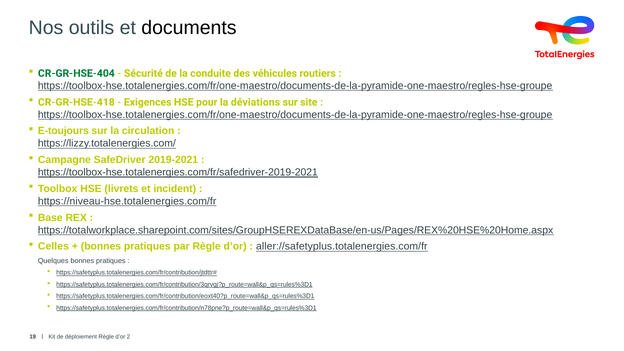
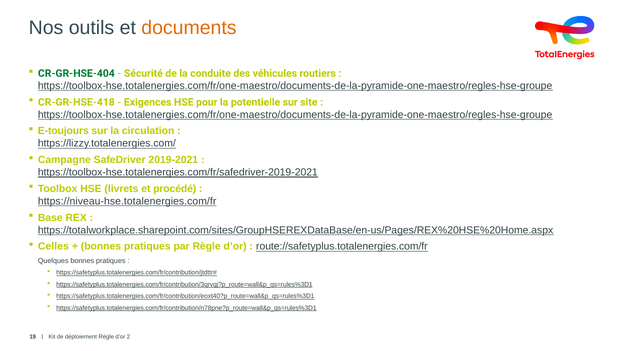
documents colour: black -> orange
déviations: déviations -> potentielle
incident: incident -> procédé
aller://safetyplus.totalenergies.com/fr: aller://safetyplus.totalenergies.com/fr -> route://safetyplus.totalenergies.com/fr
